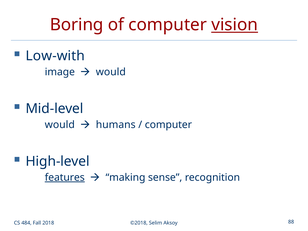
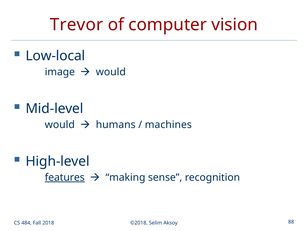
Boring: Boring -> Trevor
vision underline: present -> none
Low-with: Low-with -> Low-local
computer at (168, 125): computer -> machines
